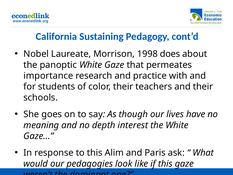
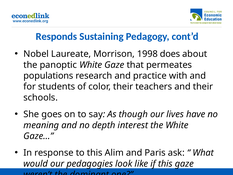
California: California -> Responds
importance: importance -> populations
